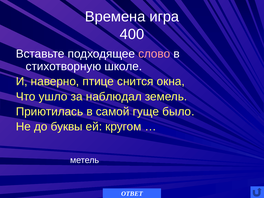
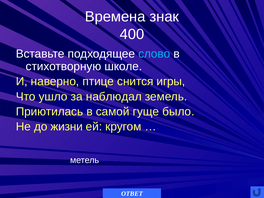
игра: игра -> знак
слово colour: pink -> light blue
окна: окна -> игры
буквы: буквы -> жизни
